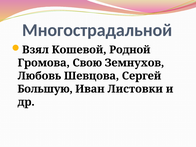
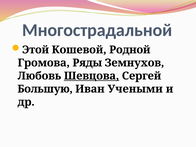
Взял: Взял -> Этой
Свою: Свою -> Ряды
Шевцова underline: none -> present
Листовки: Листовки -> Учеными
